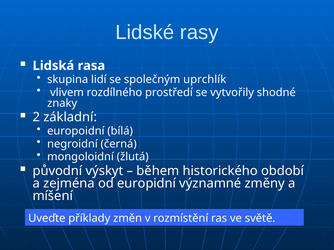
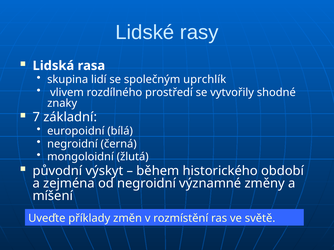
2: 2 -> 7
od europidní: europidní -> negroidní
